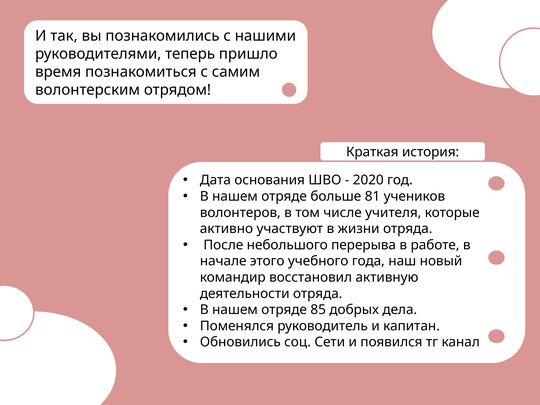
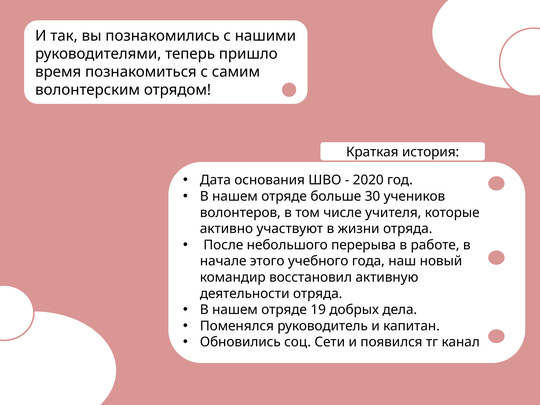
81: 81 -> 30
85: 85 -> 19
